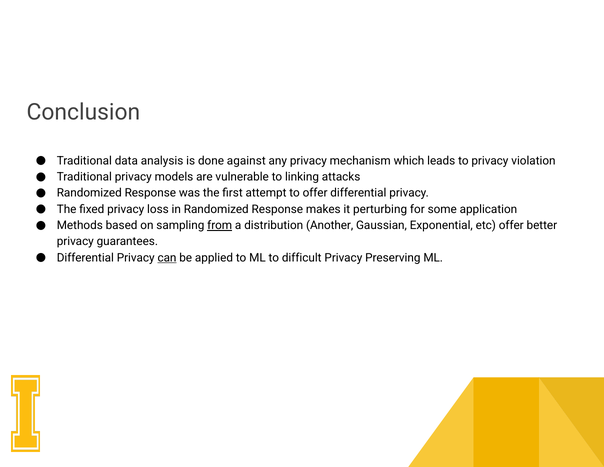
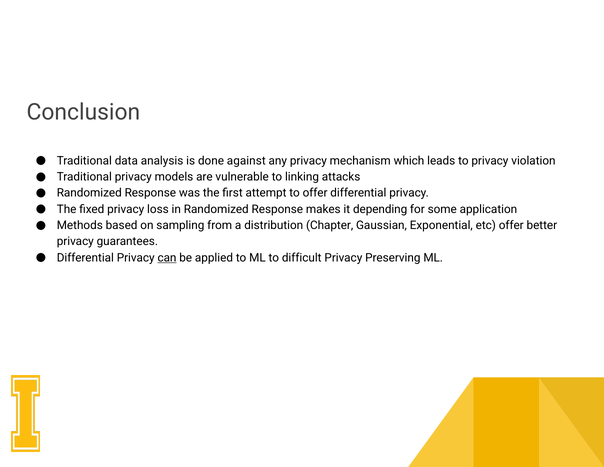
perturbing: perturbing -> depending
from underline: present -> none
Another: Another -> Chapter
